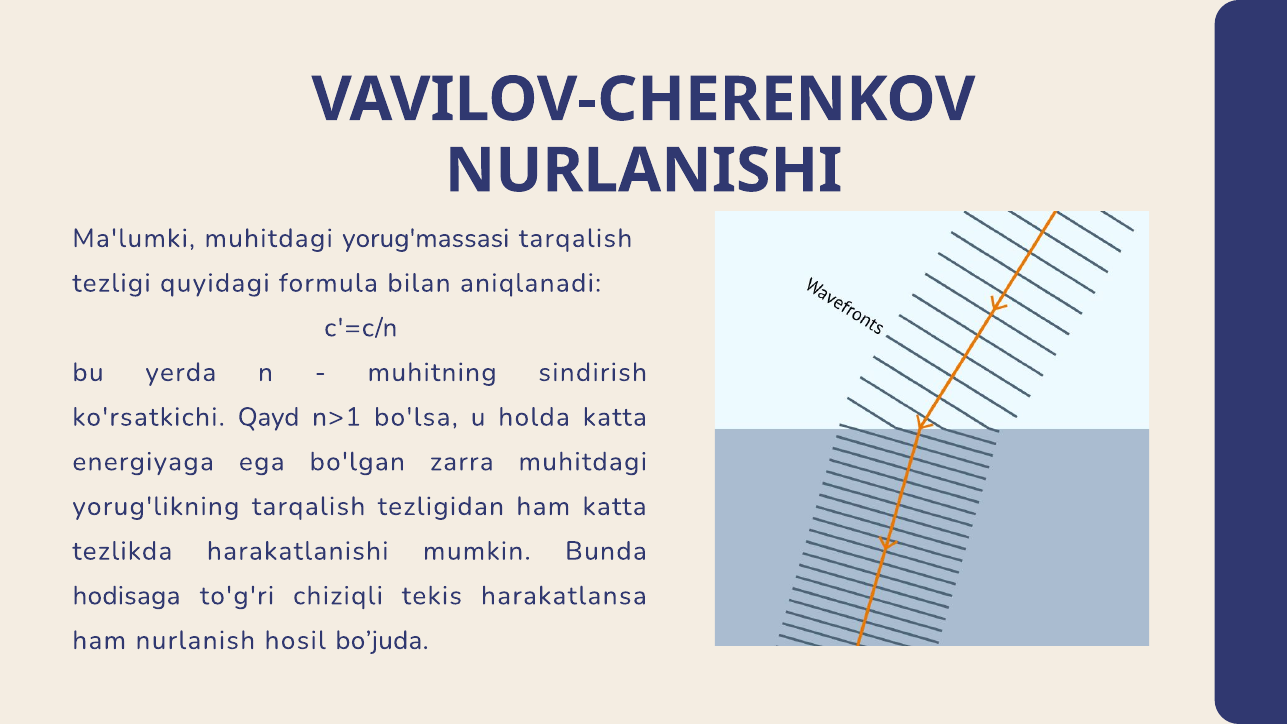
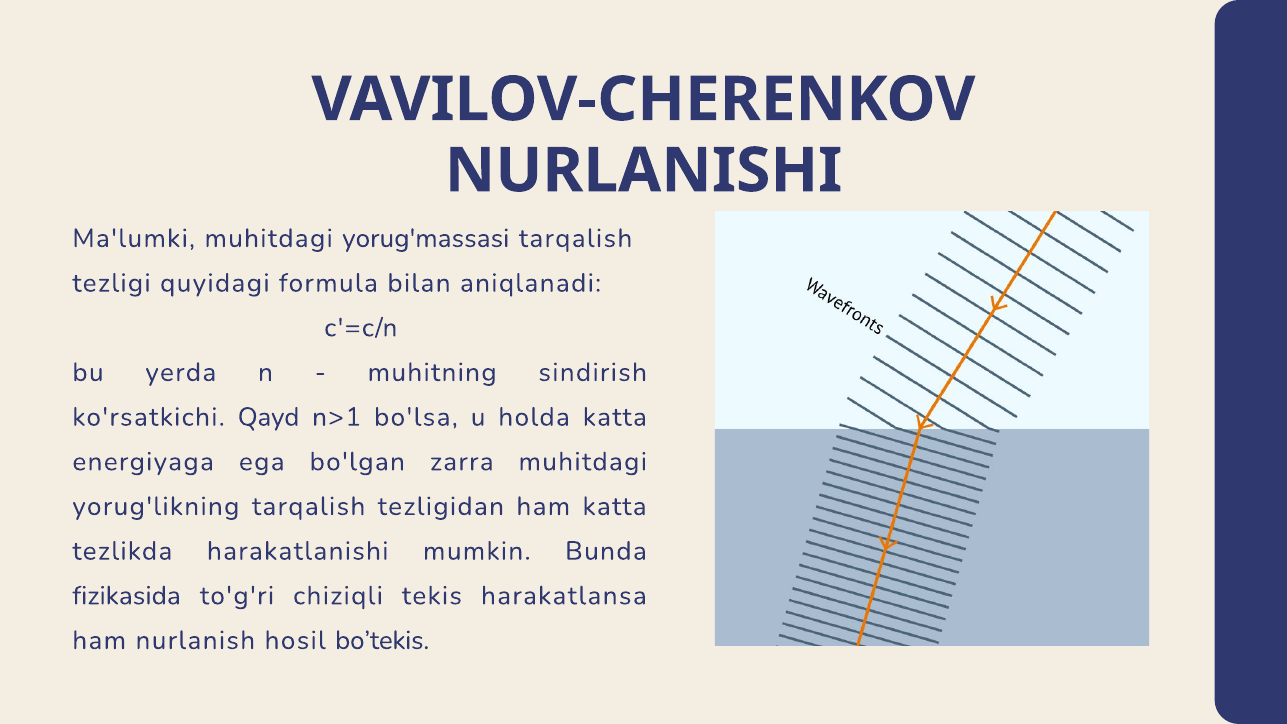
hodisaga: hodisaga -> fizikasida
bo’juda: bo’juda -> bo’tekis
